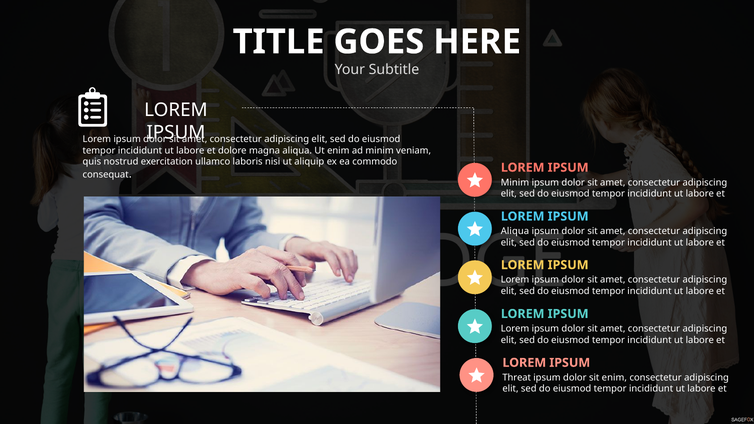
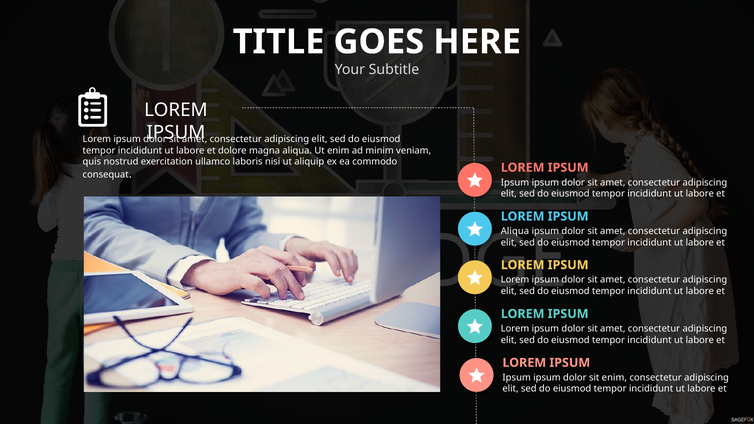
Minim at (515, 182): Minim -> Ipsum
Threat at (517, 378): Threat -> Ipsum
